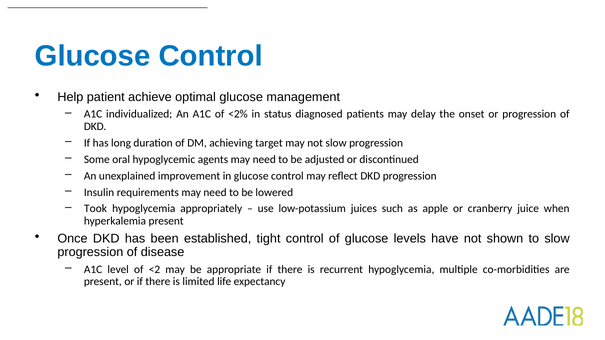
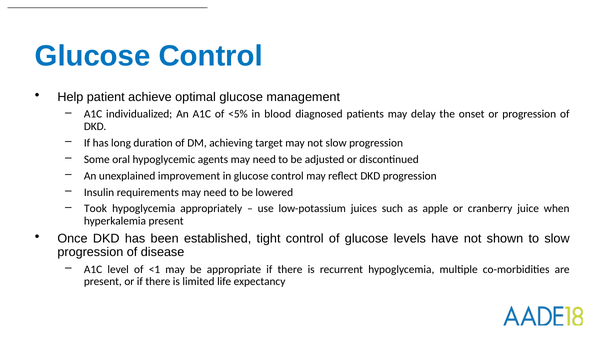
<2%: <2% -> <5%
status: status -> blood
<2: <2 -> <1
